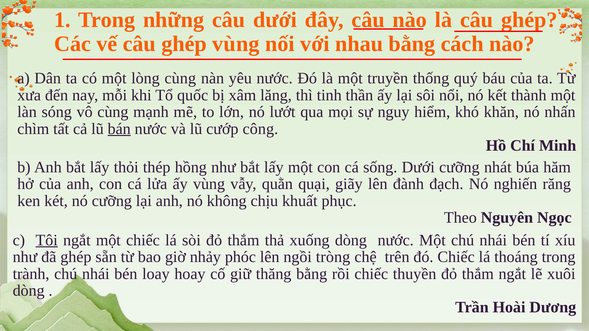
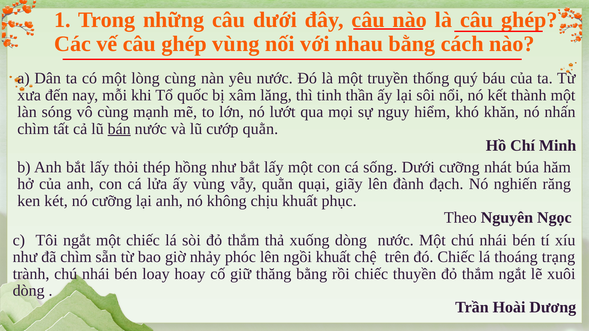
cướp công: công -> quằn
Tôi underline: present -> none
đã ghép: ghép -> chìm
ngồi tròng: tròng -> khuất
thoáng trong: trong -> trạng
